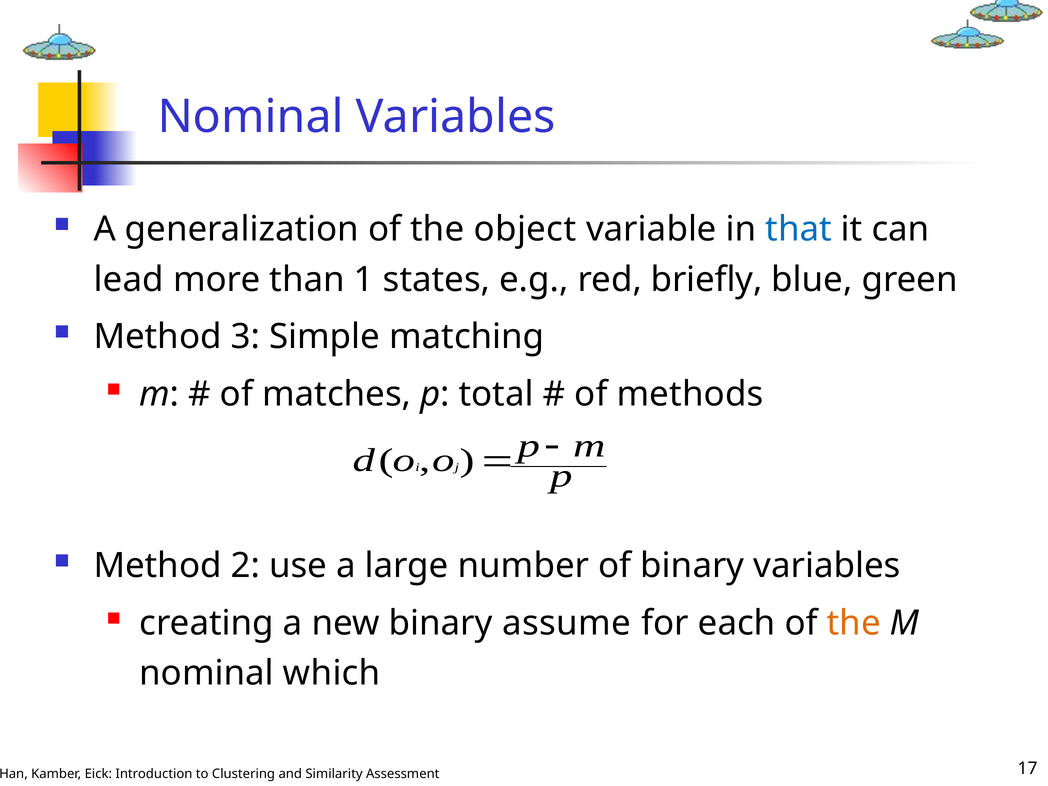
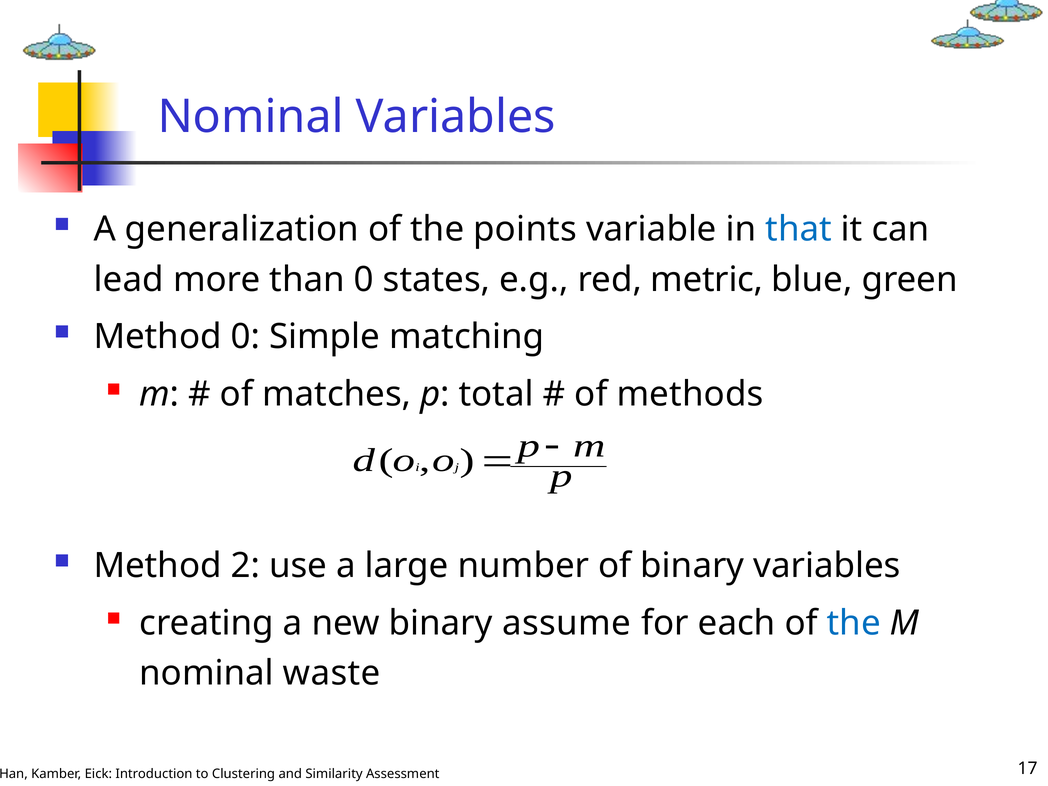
object: object -> points
than 1: 1 -> 0
briefly: briefly -> metric
Method 3: 3 -> 0
the at (854, 623) colour: orange -> blue
which: which -> waste
